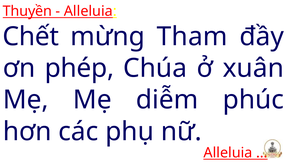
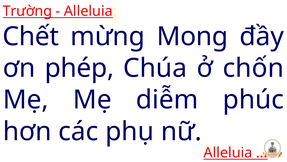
Thuyền: Thuyền -> Trường
Tham: Tham -> Mong
xuân: xuân -> chốn
